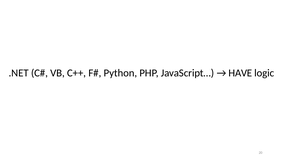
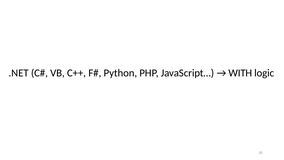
HAVE: HAVE -> WITH
